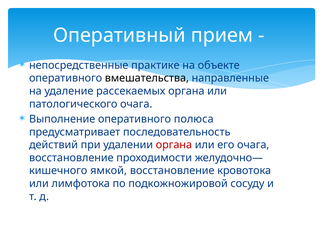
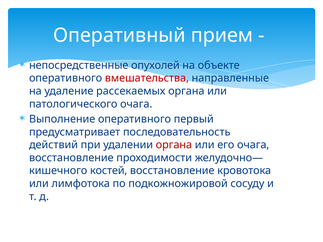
практике: практике -> опухолей
вмешательства colour: black -> red
полюса: полюса -> первый
ямкой: ямкой -> костей
